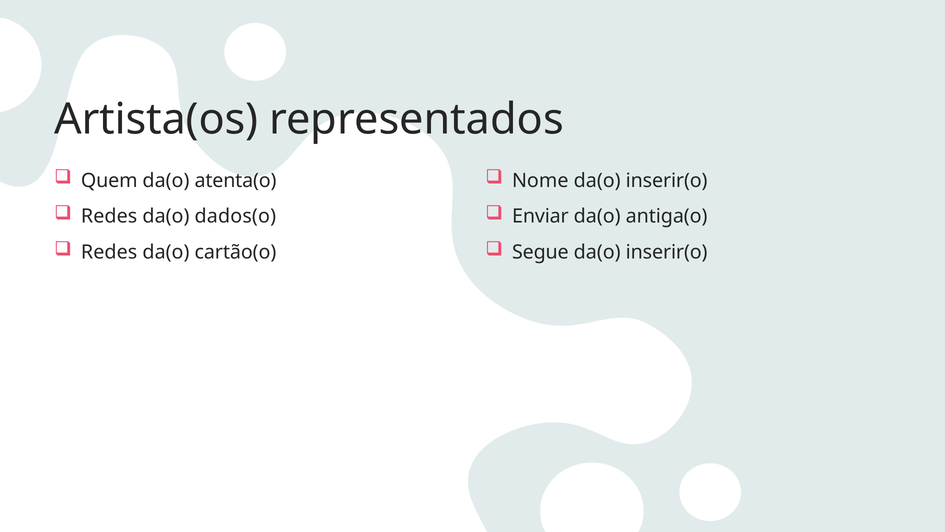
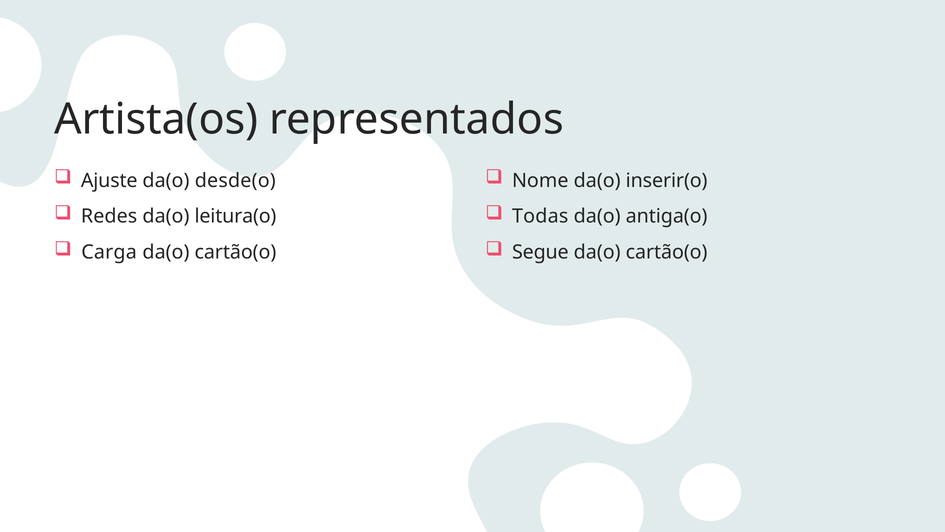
Quem: Quem -> Ajuste
atenta(o: atenta(o -> desde(o
dados(o: dados(o -> leitura(o
Enviar: Enviar -> Todas
Redes at (109, 252): Redes -> Carga
inserir(o at (667, 252): inserir(o -> cartão(o
